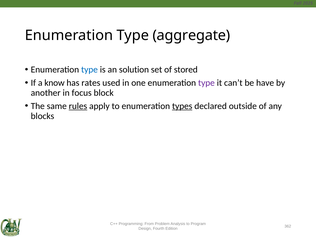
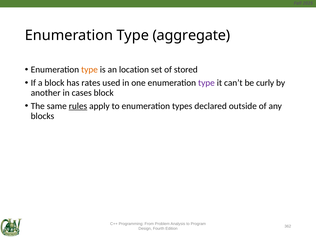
type at (89, 70) colour: blue -> orange
solution: solution -> location
a know: know -> block
have: have -> curly
focus: focus -> cases
types underline: present -> none
